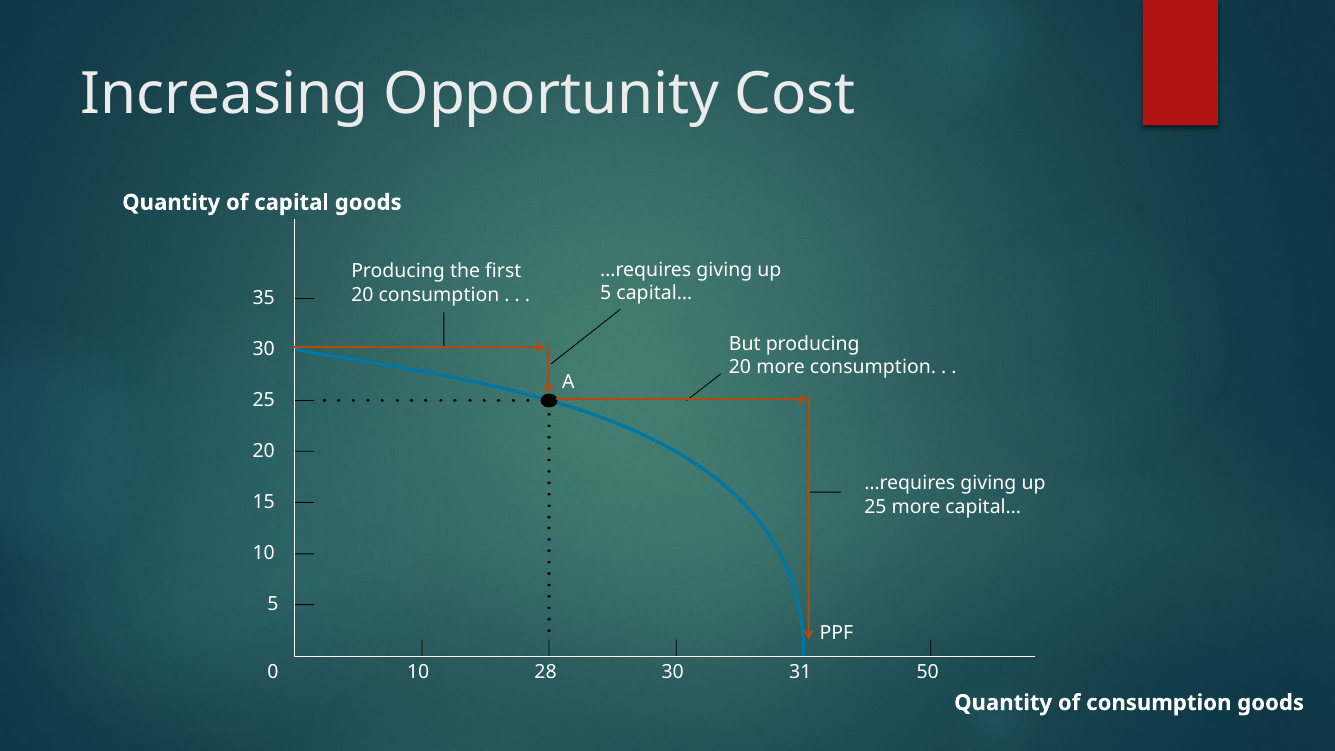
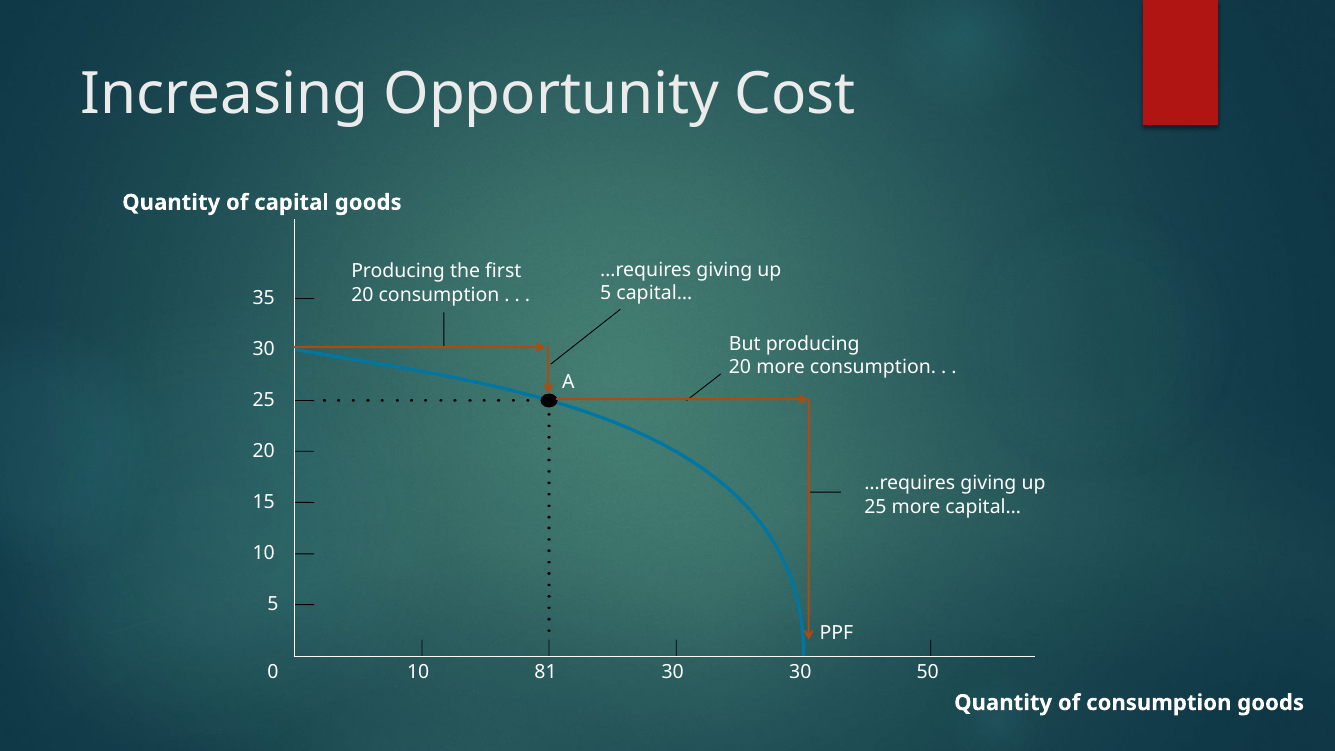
28: 28 -> 81
30 31: 31 -> 30
